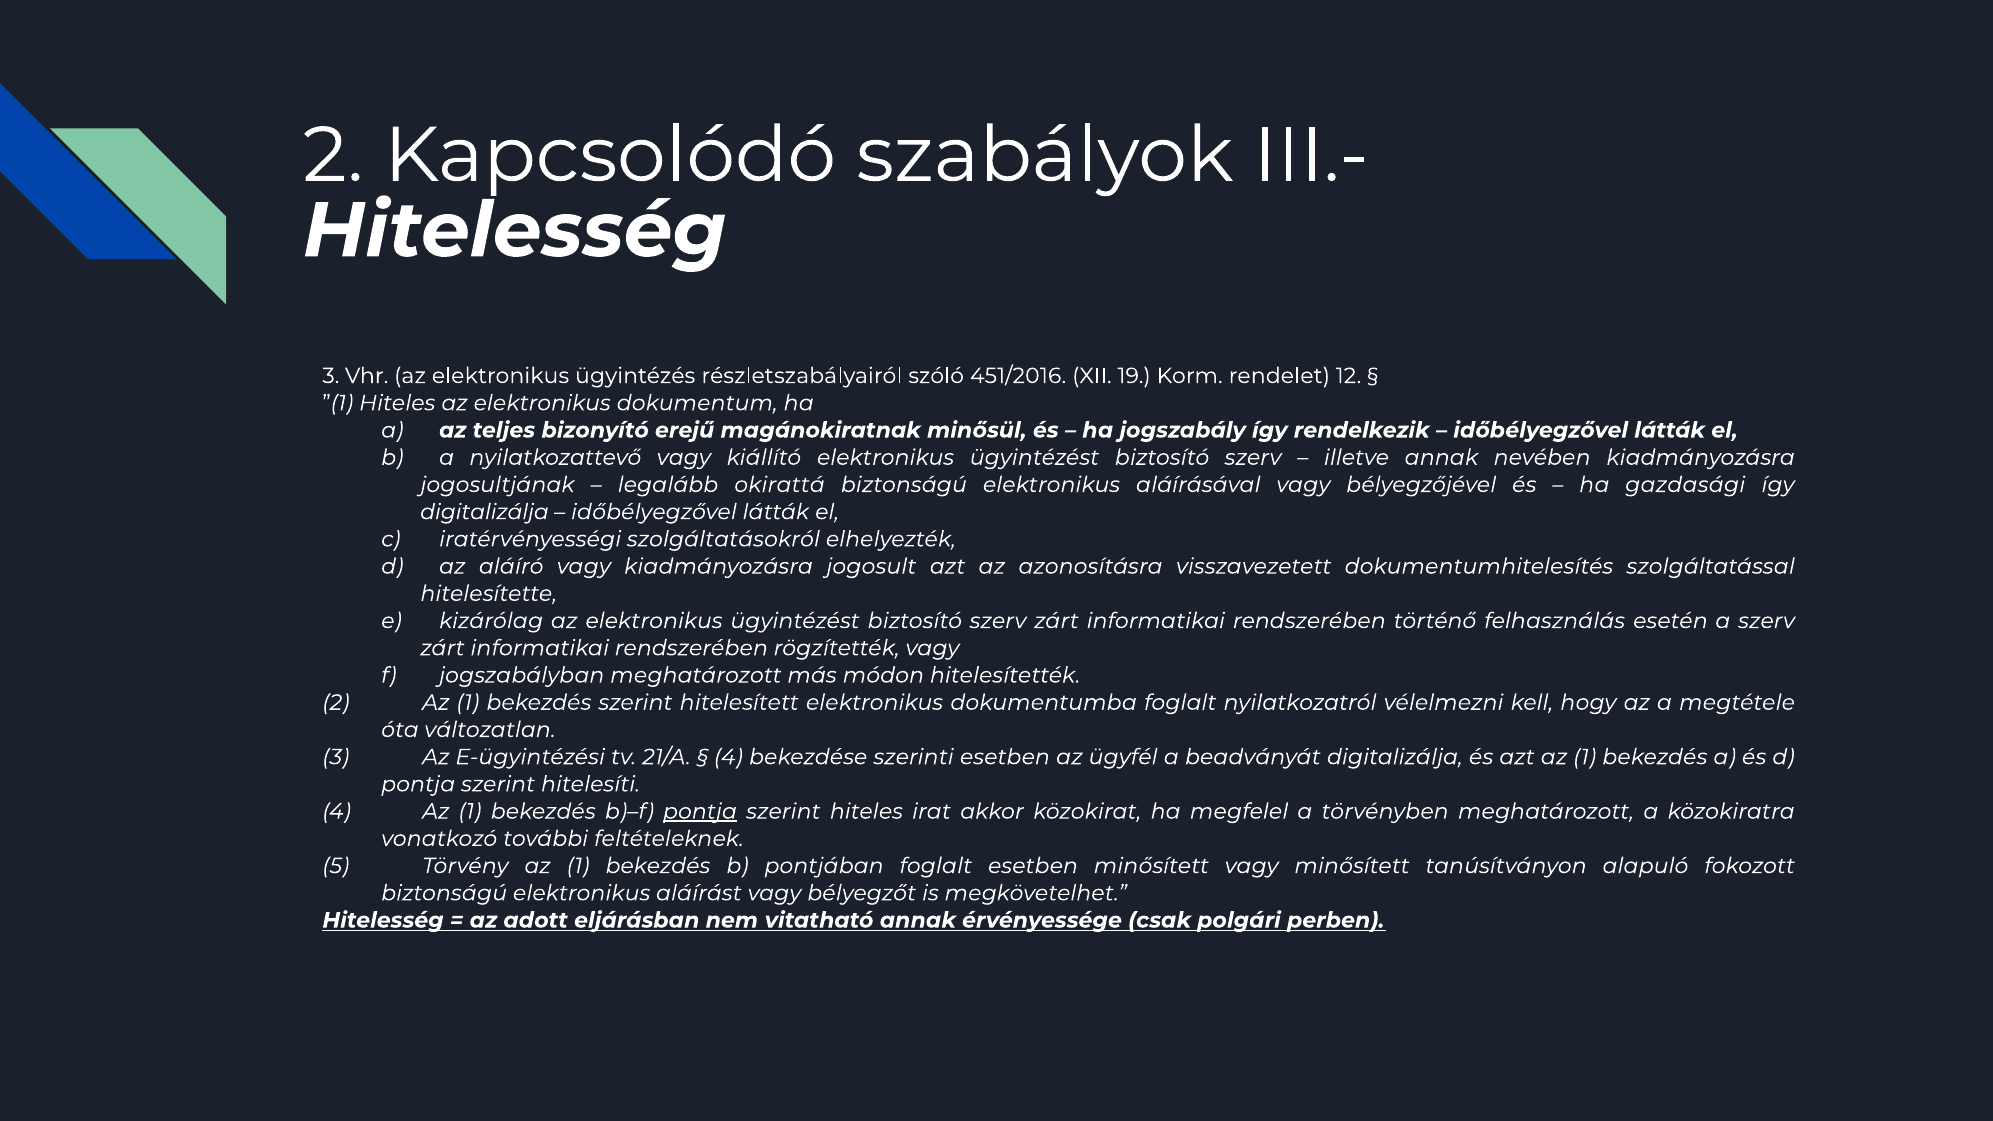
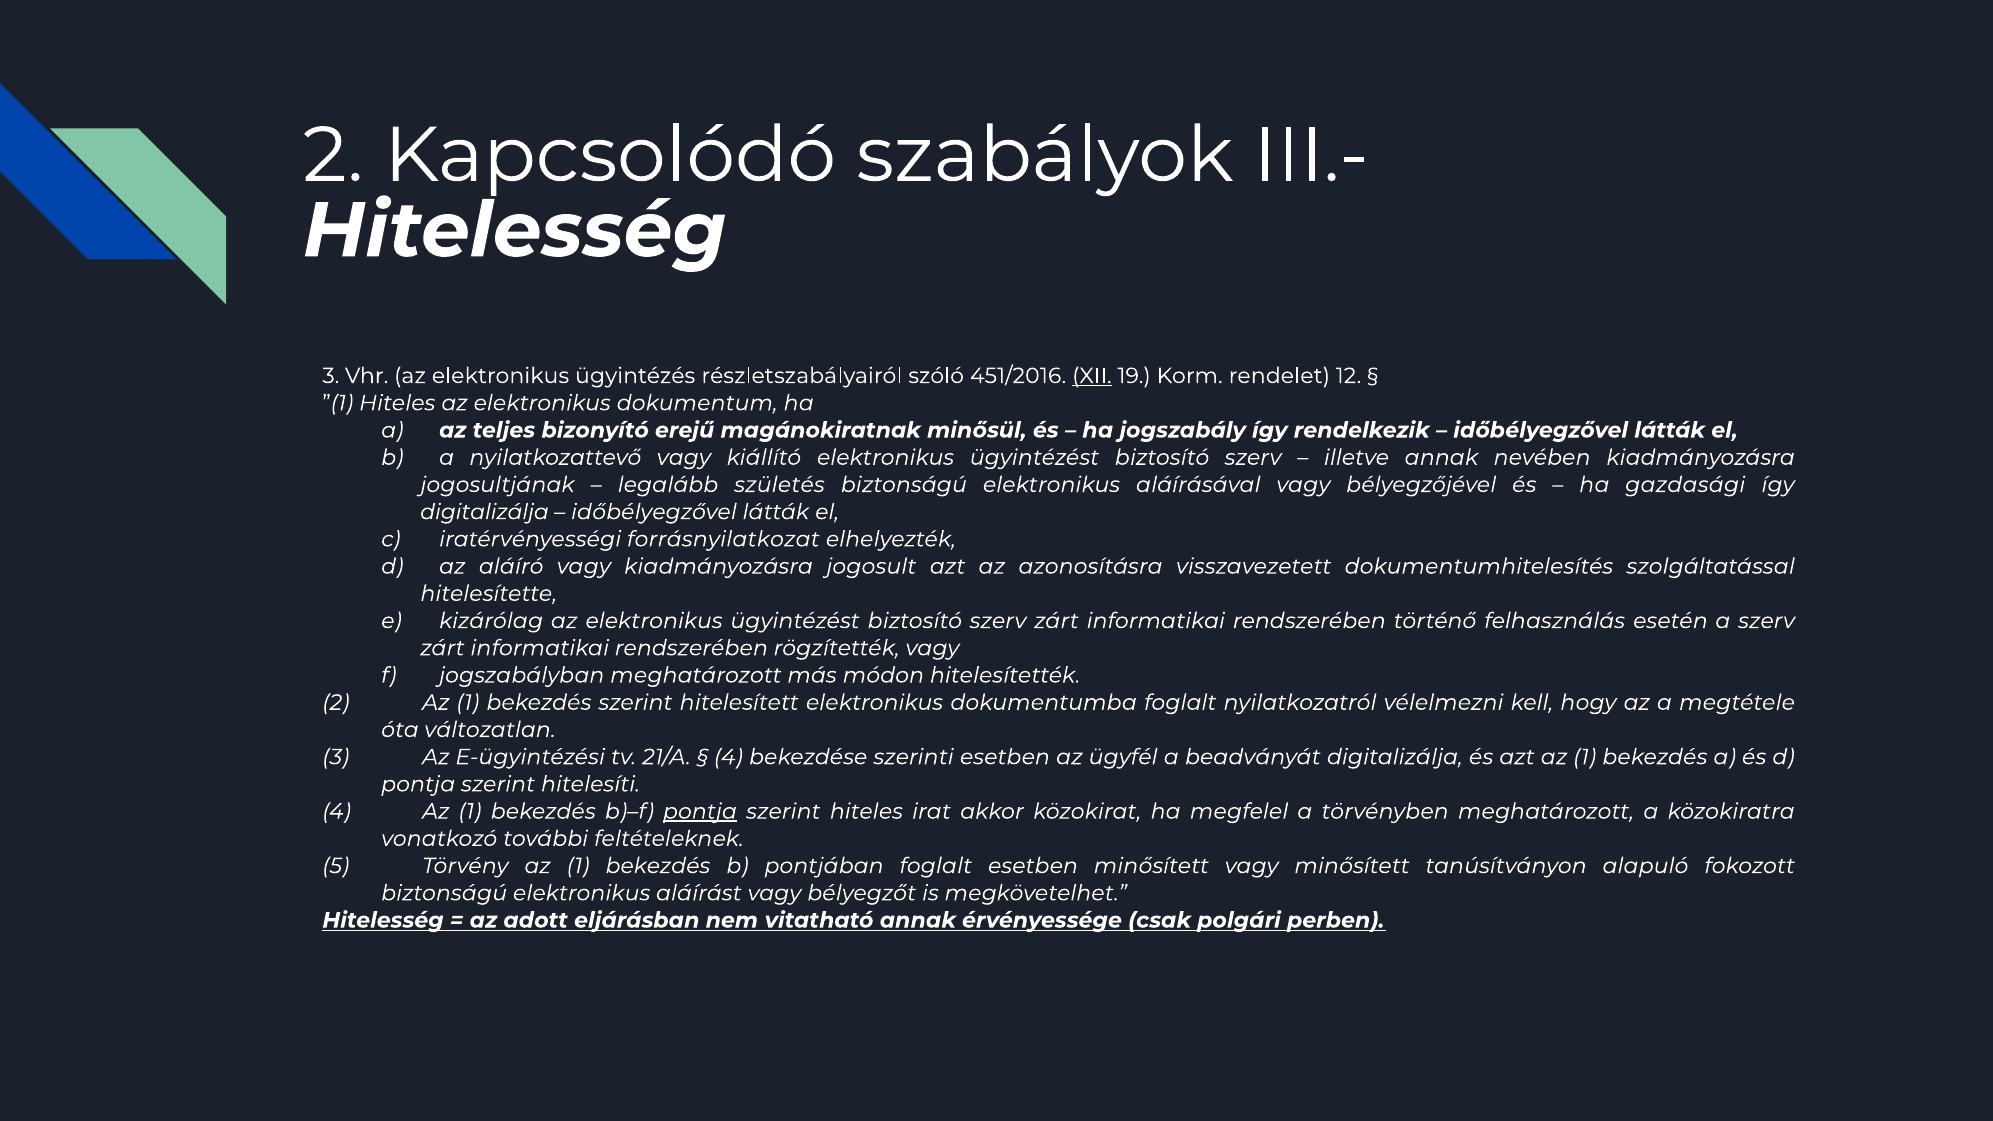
XII underline: none -> present
okirattá: okirattá -> születés
szolgáltatásokról: szolgáltatásokról -> forrásnyilatkozat
